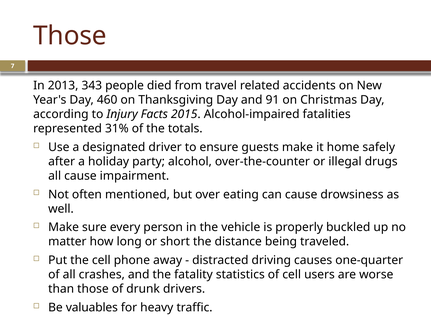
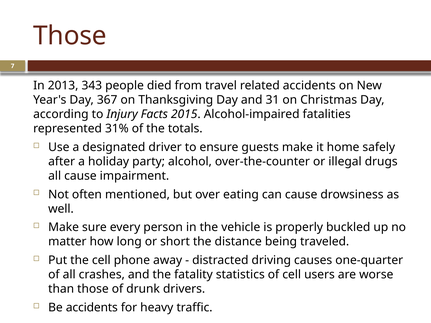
460: 460 -> 367
91: 91 -> 31
Be valuables: valuables -> accidents
